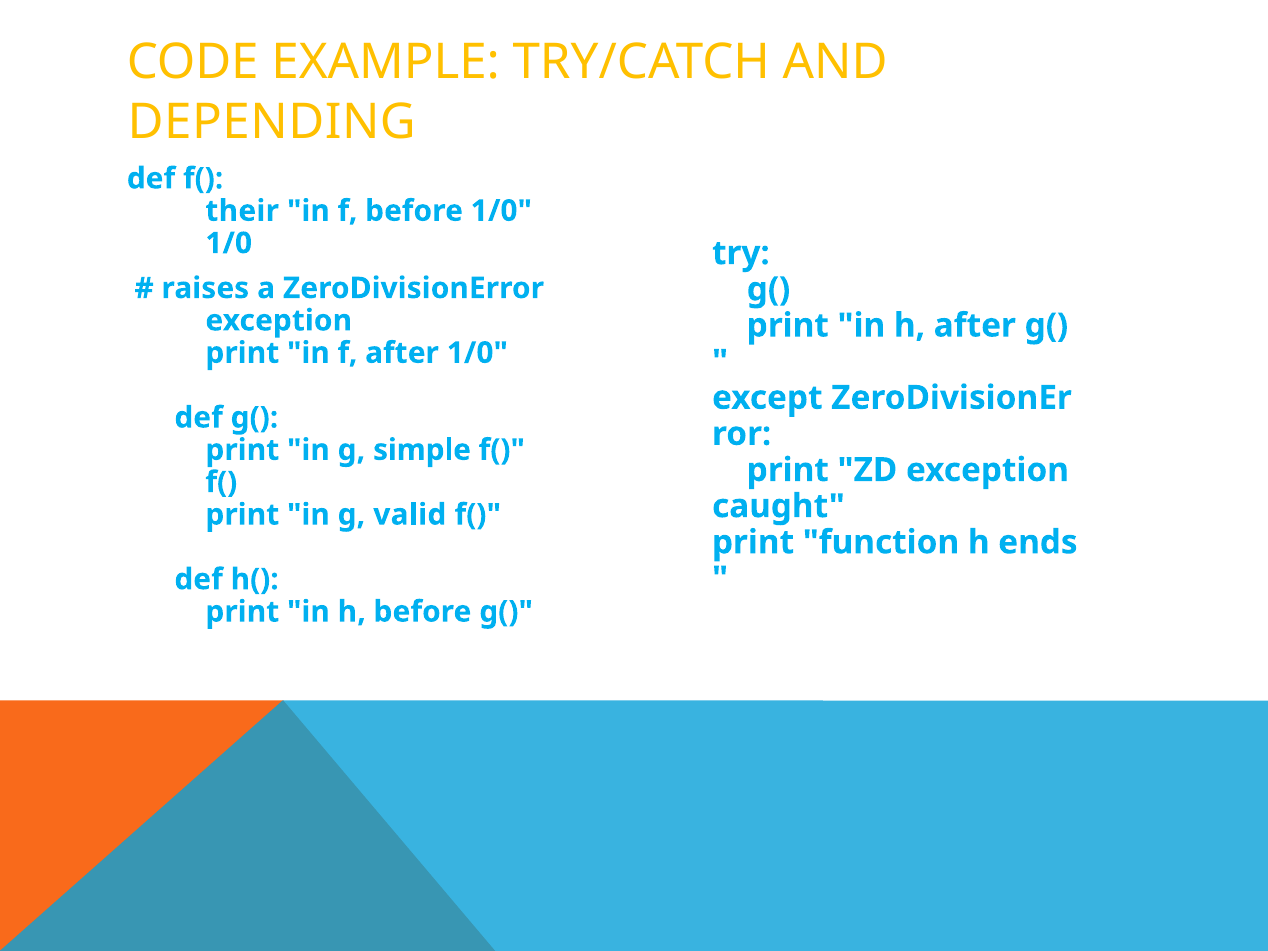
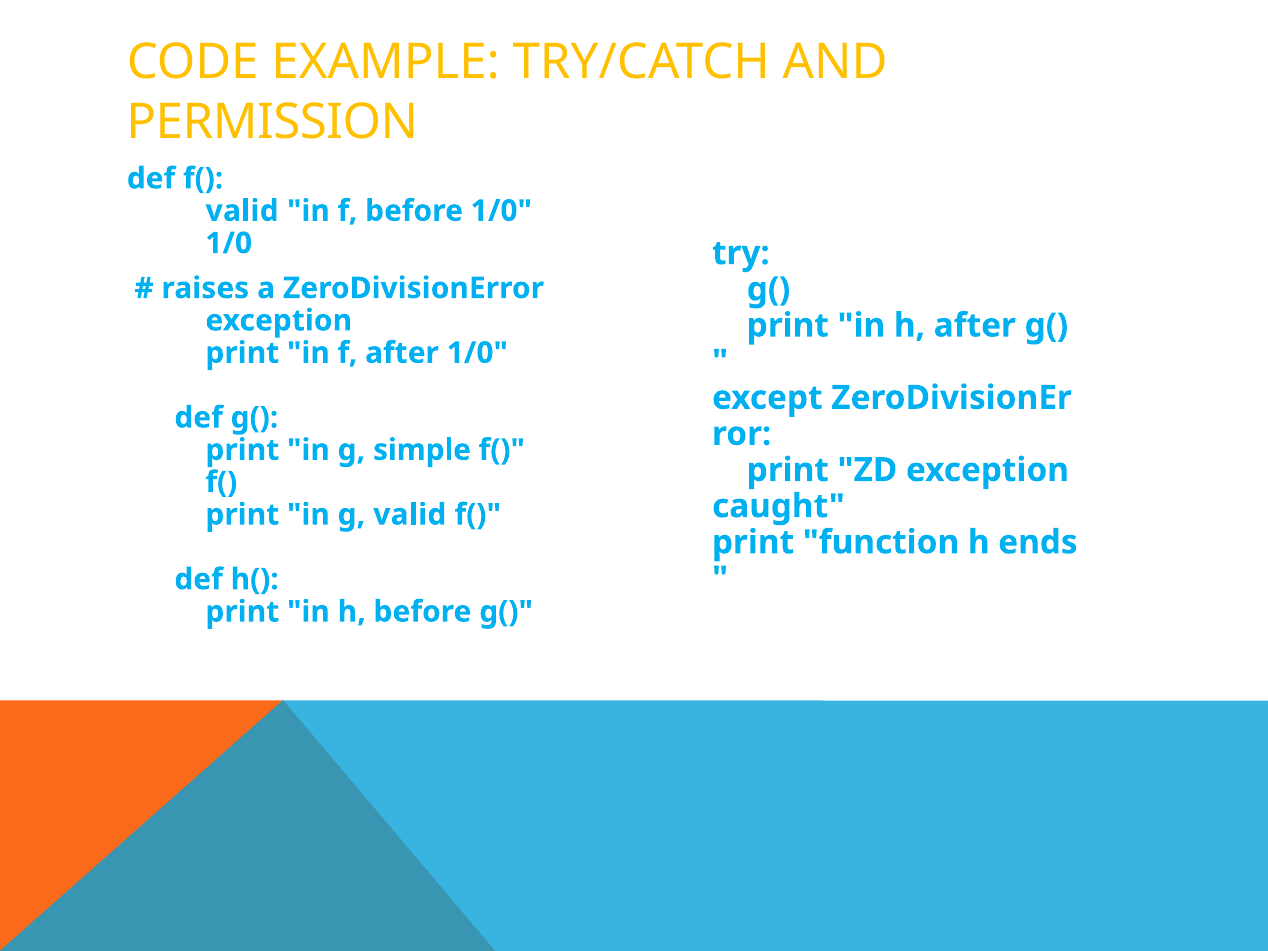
DEPENDING: DEPENDING -> PERMISSION
their at (242, 211): their -> valid
